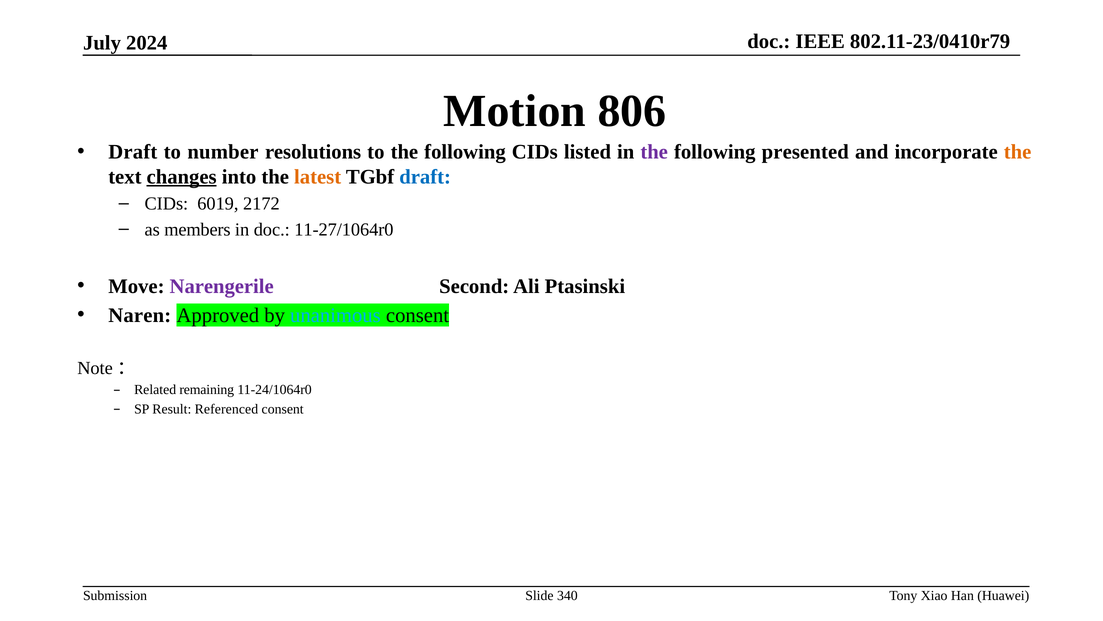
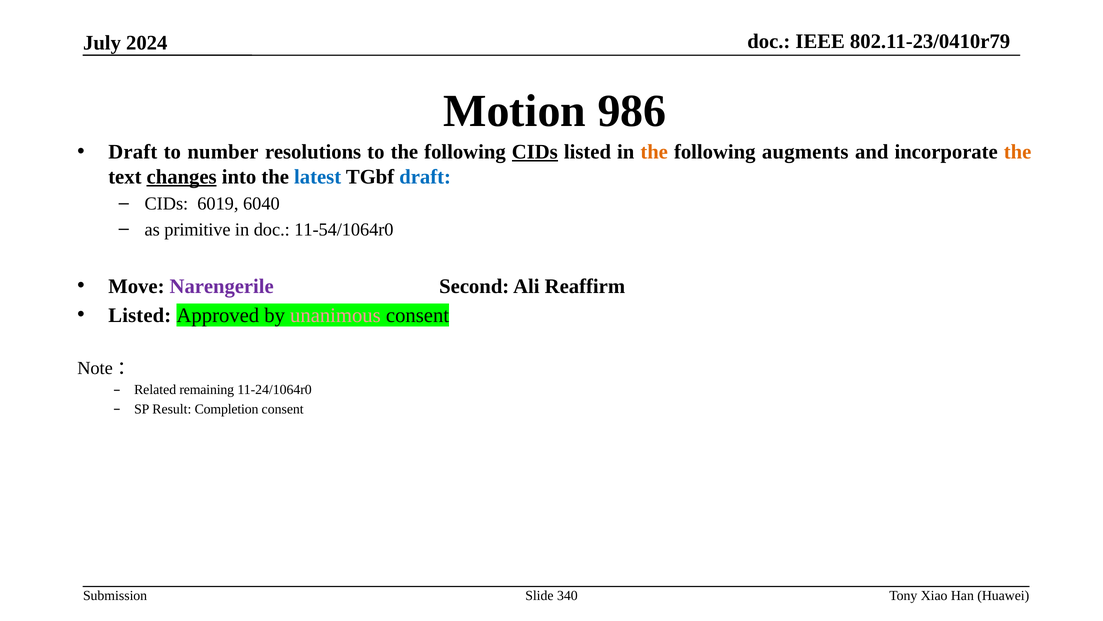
806: 806 -> 986
CIDs at (535, 152) underline: none -> present
the at (654, 152) colour: purple -> orange
presented: presented -> augments
latest colour: orange -> blue
2172: 2172 -> 6040
members: members -> primitive
11-27/1064r0: 11-27/1064r0 -> 11-54/1064r0
Ptasinski: Ptasinski -> Reaffirm
Naren at (140, 315): Naren -> Listed
unanimous colour: light blue -> pink
Referenced: Referenced -> Completion
